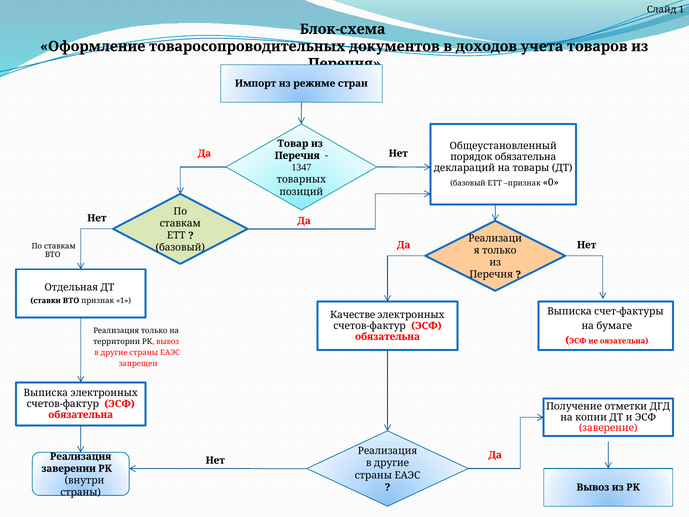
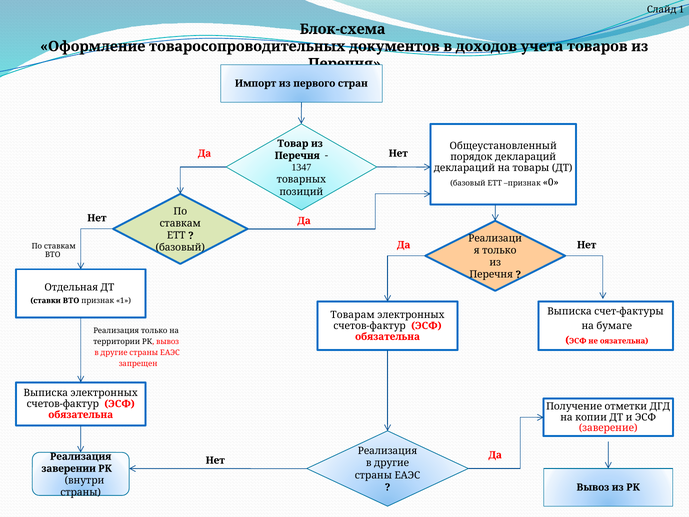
режиме: режиме -> первого
порядок обязательна: обязательна -> деклараций
Качестве: Качестве -> Товарам
